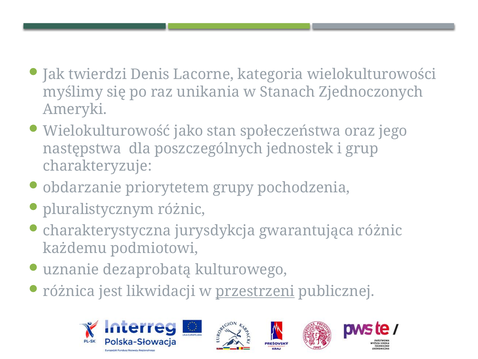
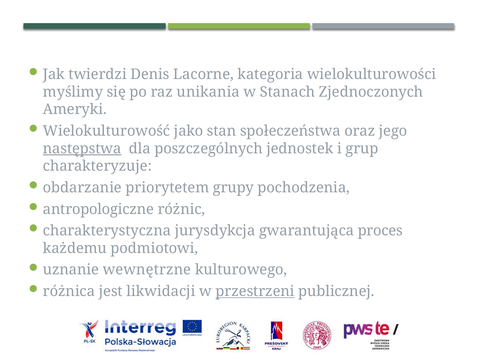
następstwa underline: none -> present
pluralistycznym: pluralistycznym -> antropologiczne
gwarantująca różnic: różnic -> proces
dezaprobatą: dezaprobatą -> wewnętrzne
